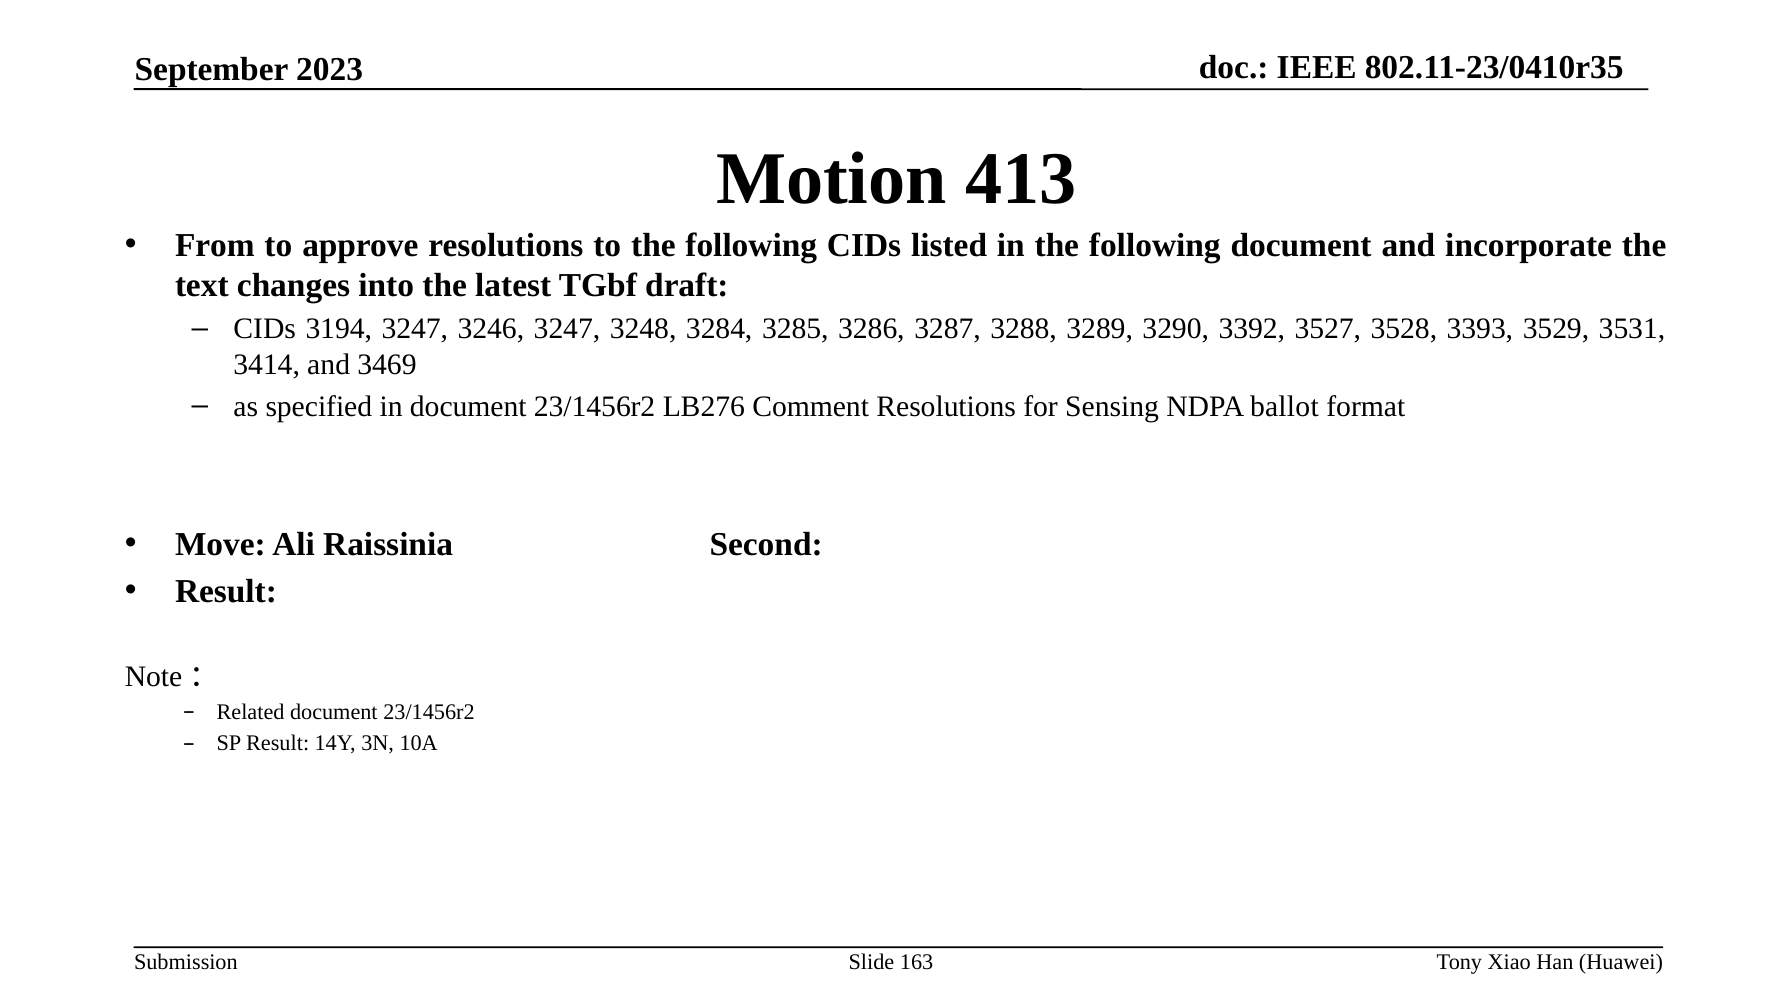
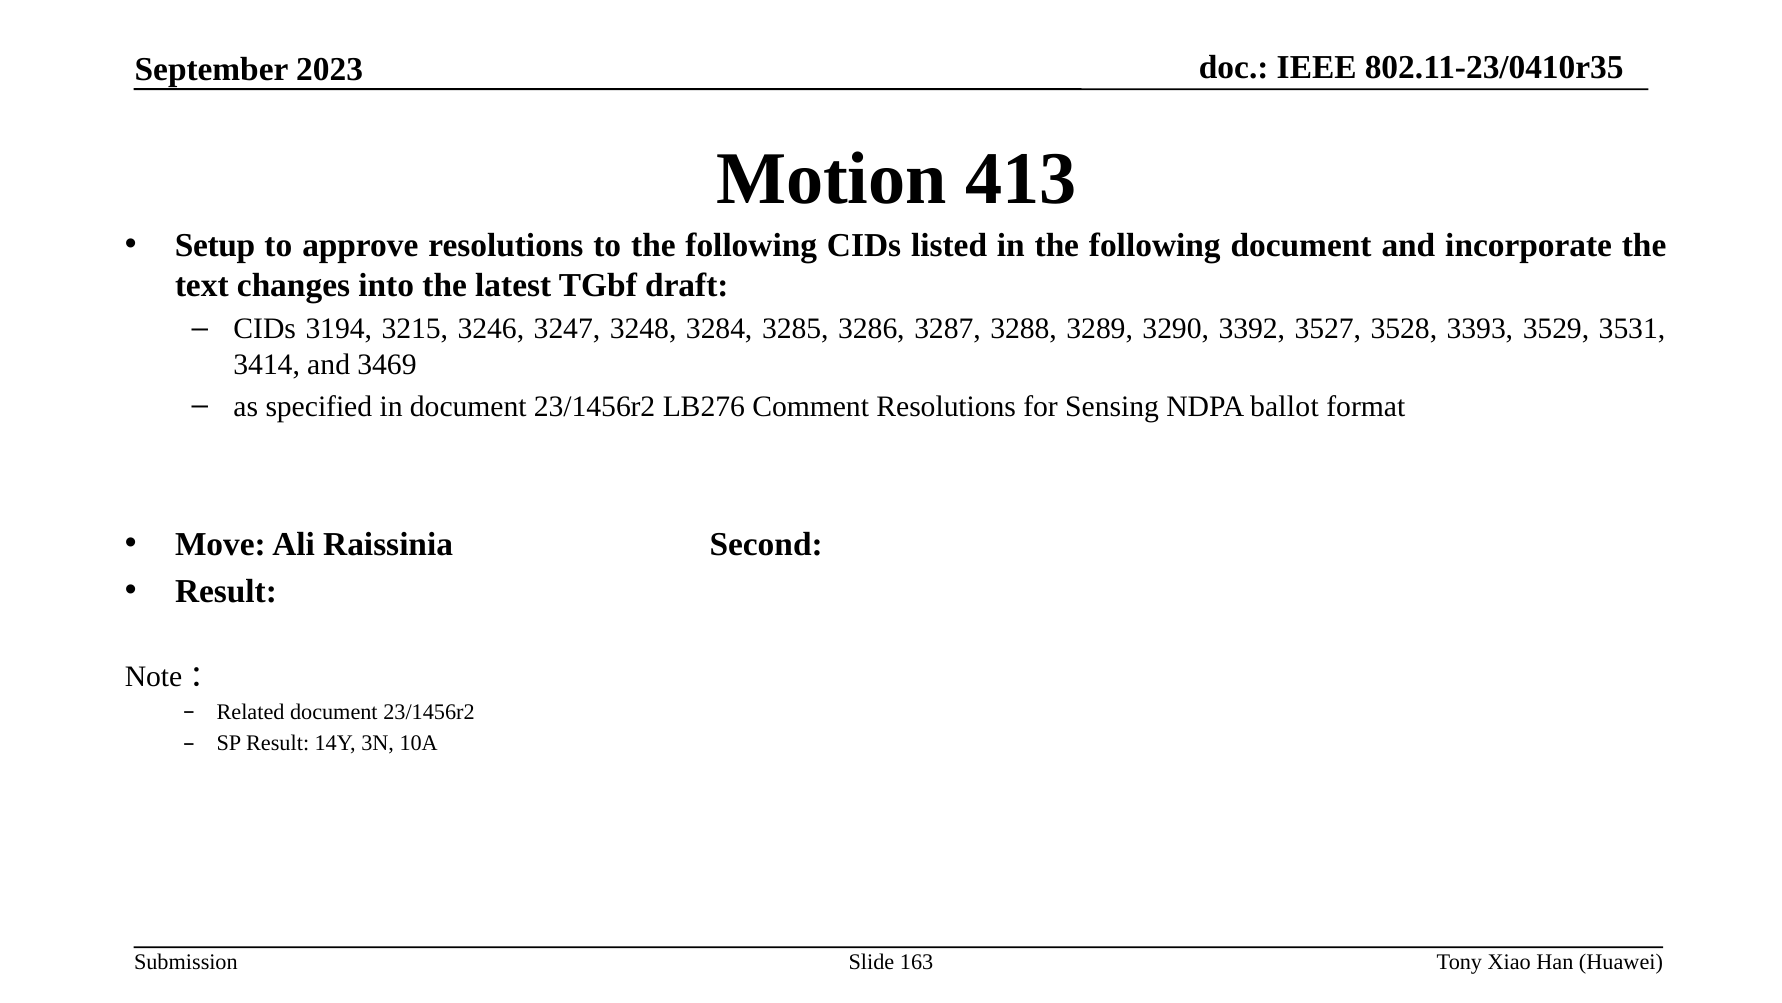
From: From -> Setup
3194 3247: 3247 -> 3215
